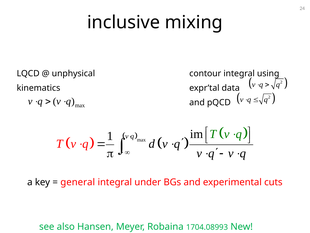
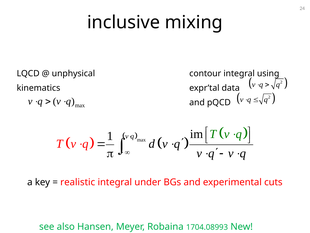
general: general -> realistic
